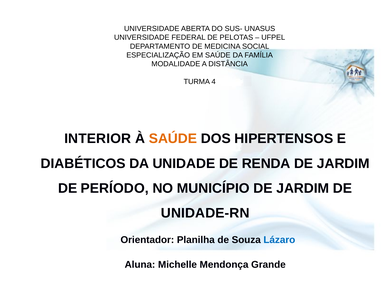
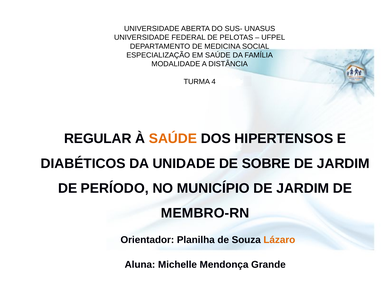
INTERIOR: INTERIOR -> REGULAR
RENDA: RENDA -> SOBRE
UNIDADE-RN: UNIDADE-RN -> MEMBRO-RN
Lázaro colour: blue -> orange
